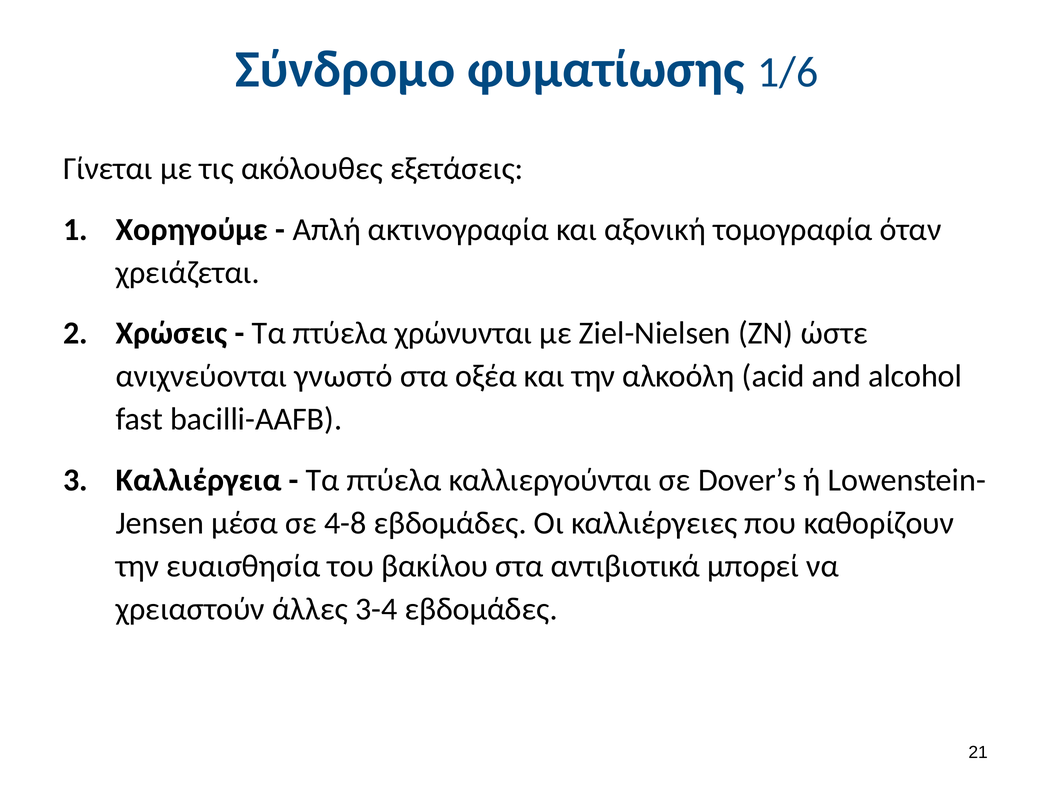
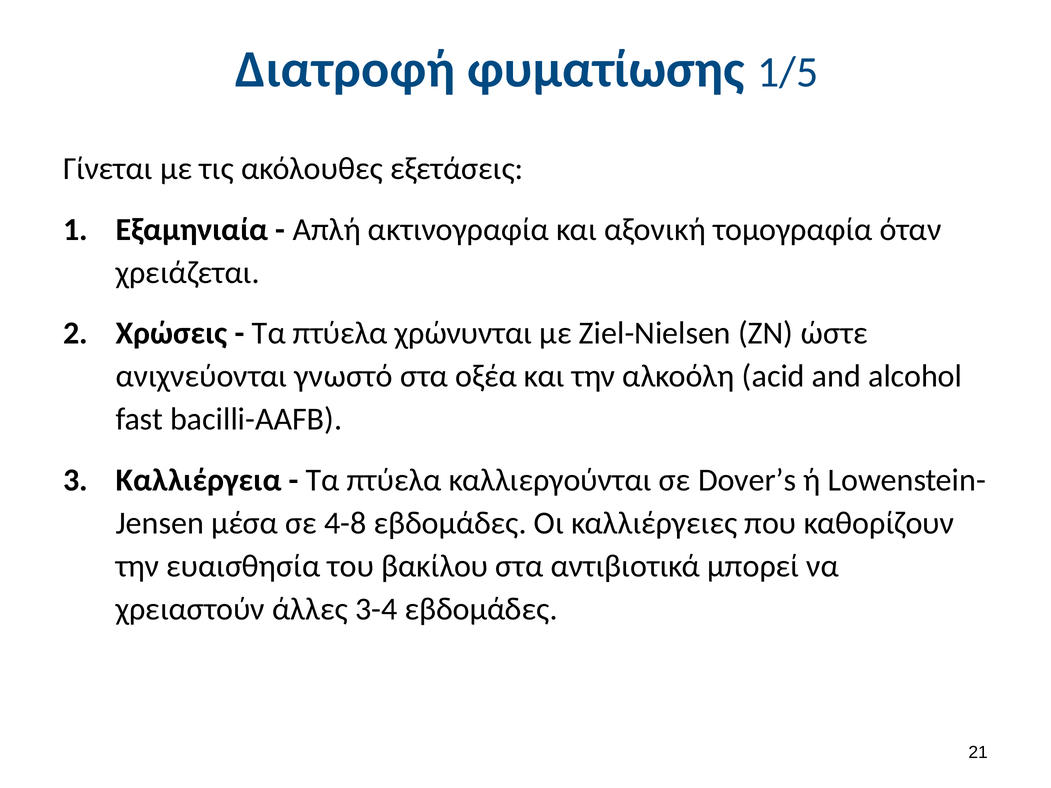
Σύνδρομο: Σύνδρομο -> Διατροφή
1/6: 1/6 -> 1/5
Χορηγούμε: Χορηγούμε -> Εξαμηνιαία
